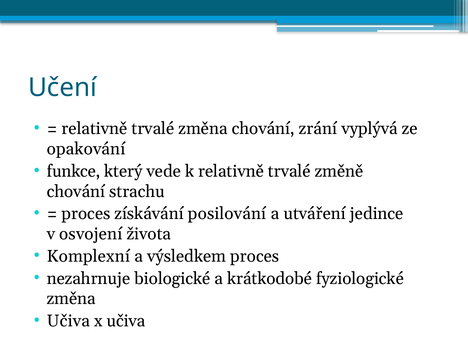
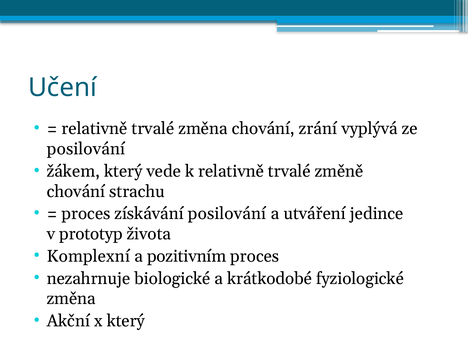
opakování at (86, 149): opakování -> posilování
funkce: funkce -> žákem
osvojení: osvojení -> prototyp
výsledkem: výsledkem -> pozitivním
Učiva at (68, 321): Učiva -> Akční
x učiva: učiva -> který
